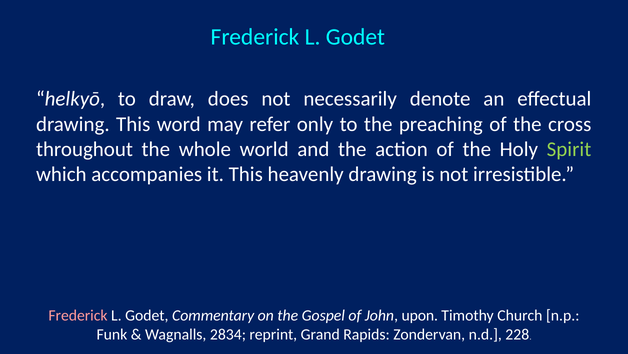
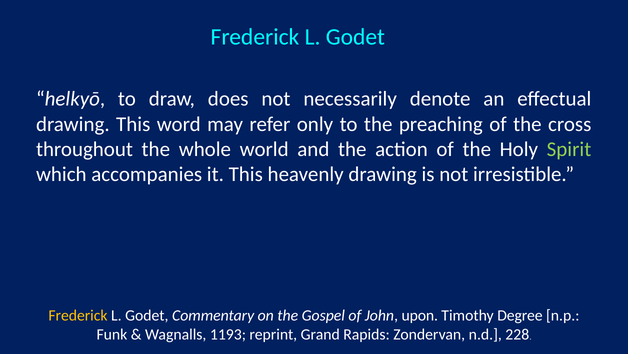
Frederick at (78, 315) colour: pink -> yellow
Church: Church -> Degree
2834: 2834 -> 1193
